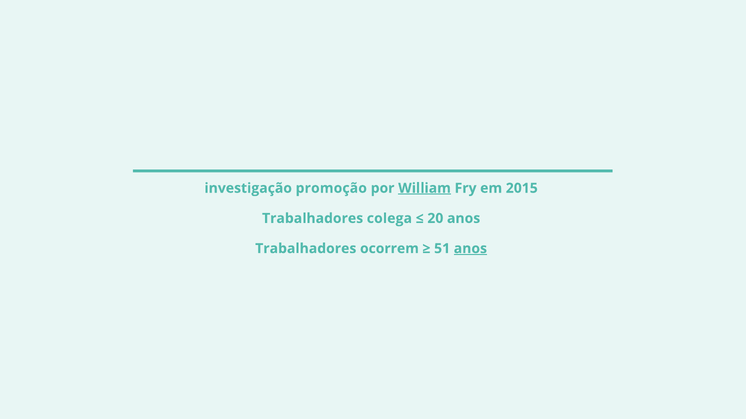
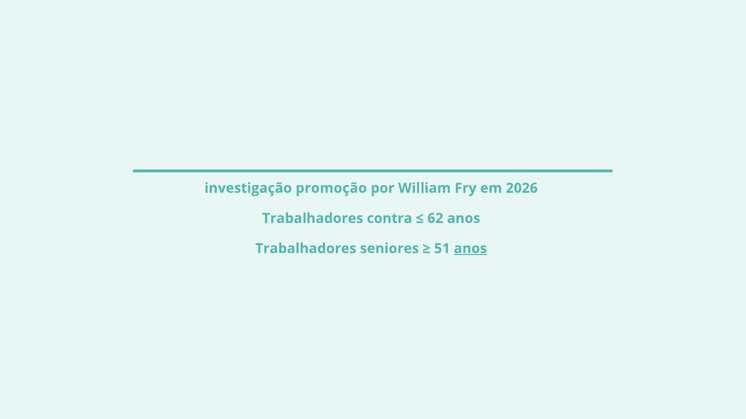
William underline: present -> none
2015: 2015 -> 2026
colega: colega -> contra
20: 20 -> 62
ocorrem: ocorrem -> seniores
